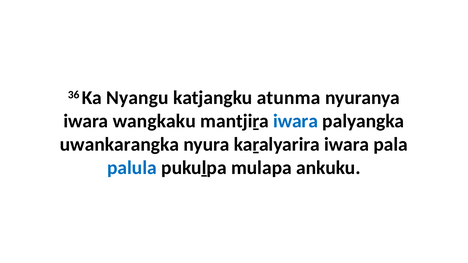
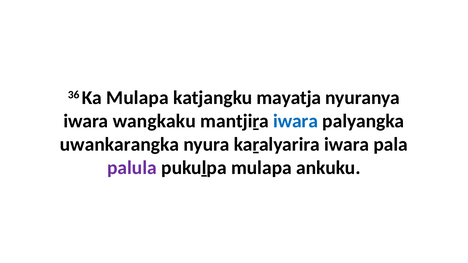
Ka Nyangu: Nyangu -> Mulapa
atunma: atunma -> mayatja
palula colour: blue -> purple
